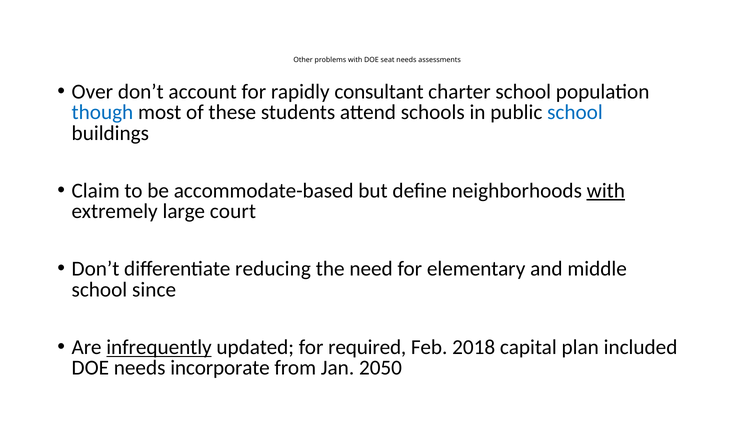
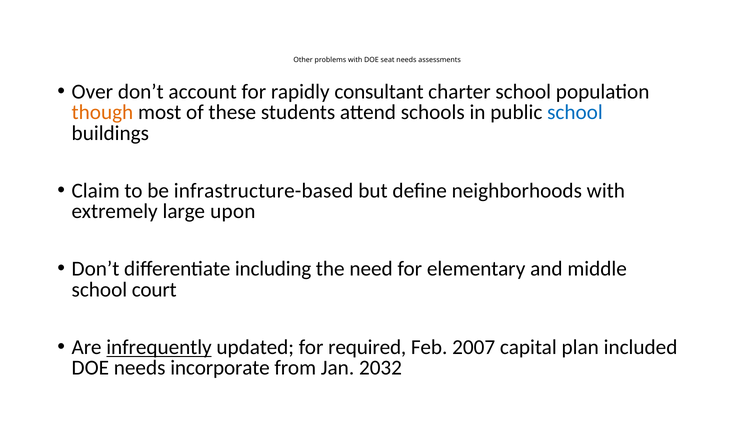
though colour: blue -> orange
accommodate-based: accommodate-based -> infrastructure-based
with at (606, 191) underline: present -> none
court: court -> upon
reducing: reducing -> including
since: since -> court
2018: 2018 -> 2007
2050: 2050 -> 2032
